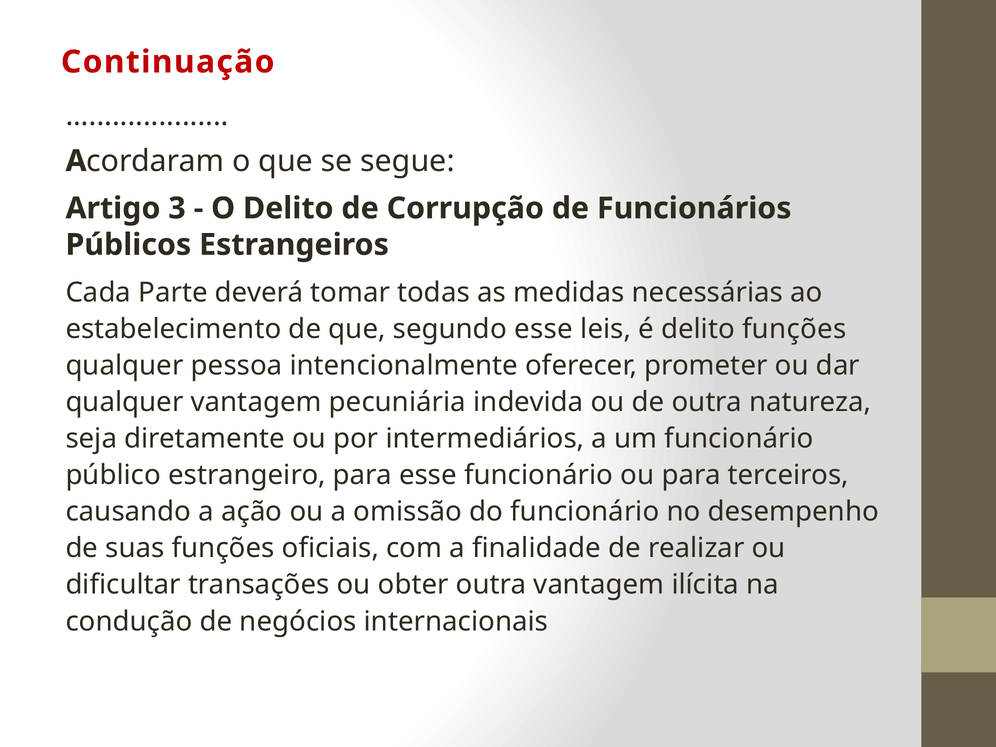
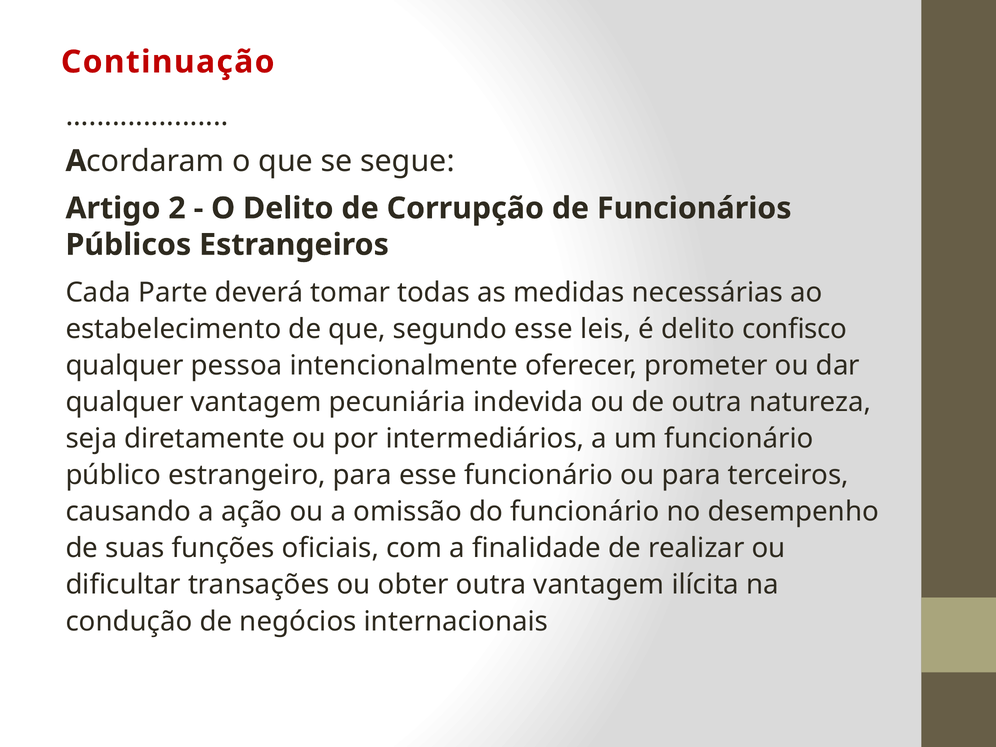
3: 3 -> 2
delito funções: funções -> confisco
